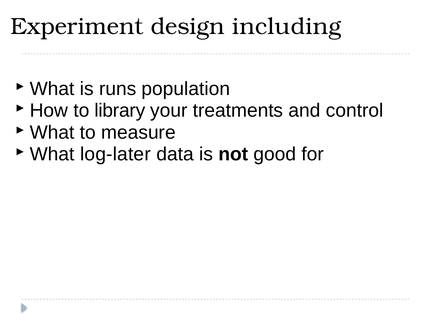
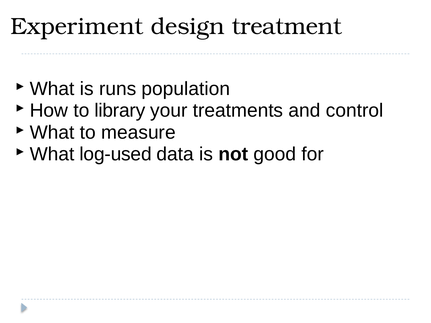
including: including -> treatment
log-later: log-later -> log-used
